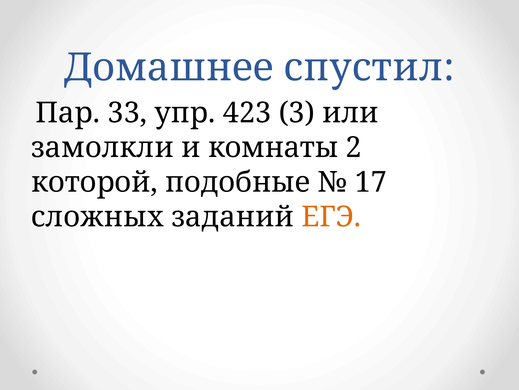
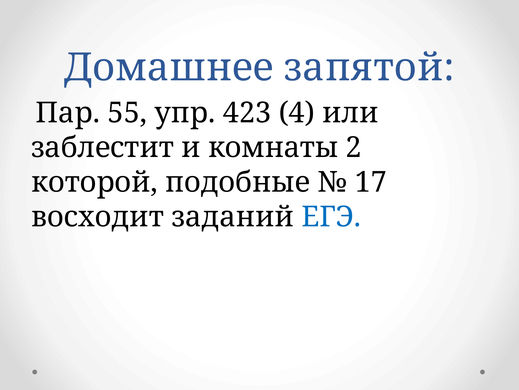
спустил: спустил -> запятой
33: 33 -> 55
3: 3 -> 4
замолкли: замолкли -> заблестит
сложных: сложных -> восходит
ЕГЭ colour: orange -> blue
